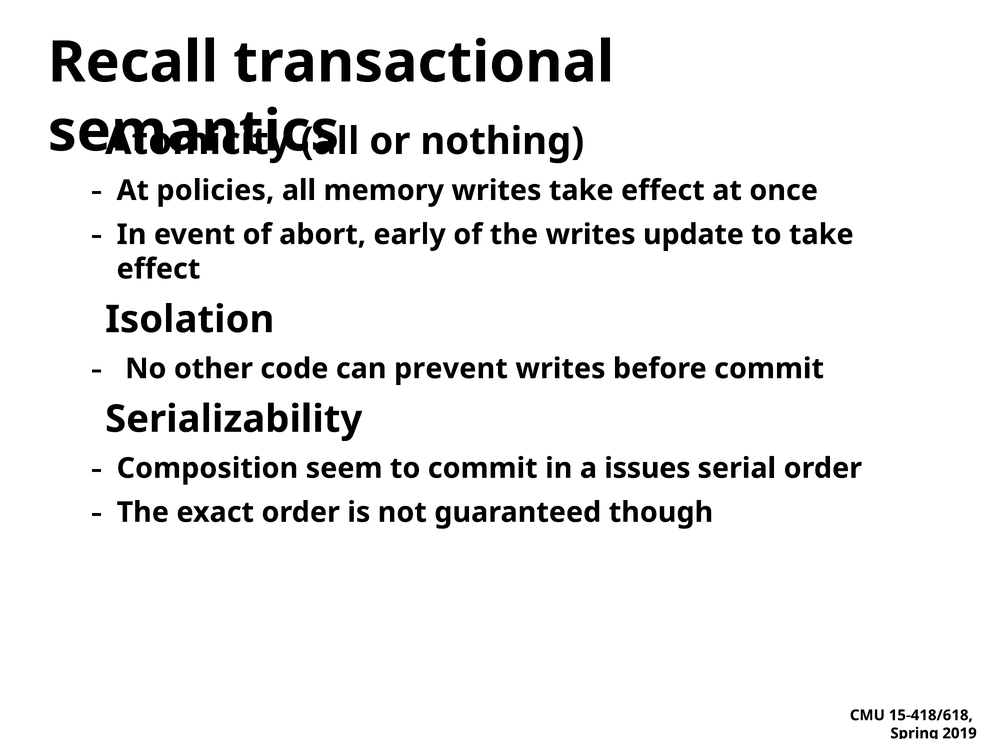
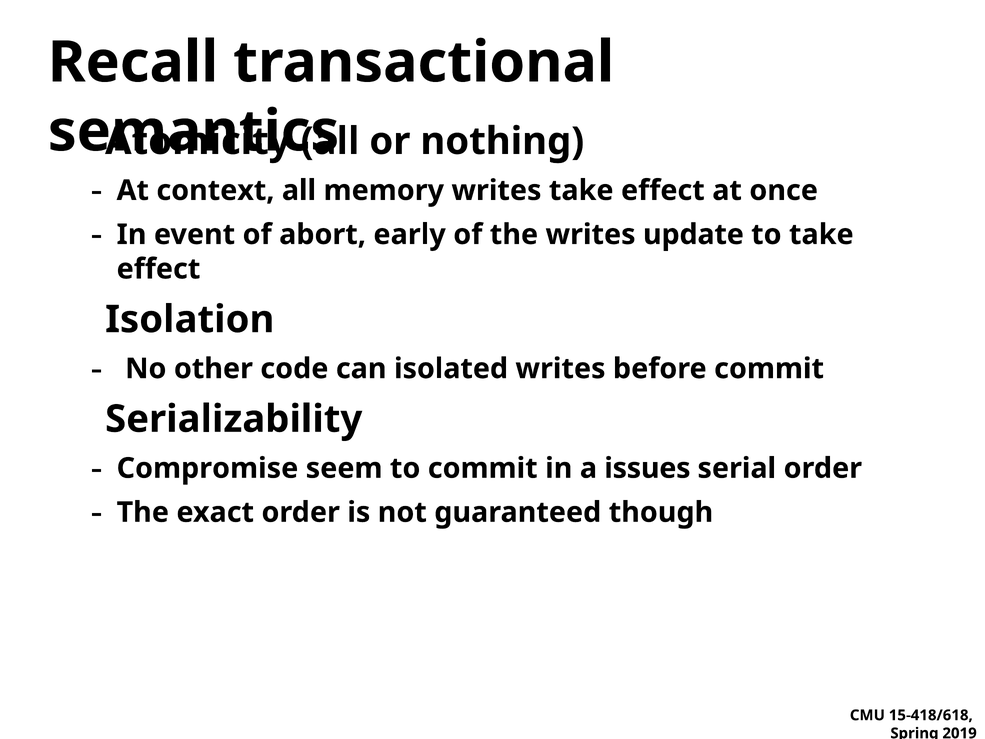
policies: policies -> context
prevent: prevent -> isolated
Composition: Composition -> Compromise
